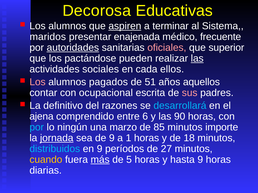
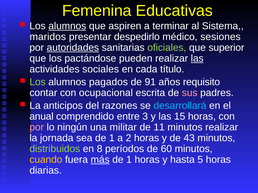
Decorosa: Decorosa -> Femenina
alumnos at (67, 26) underline: none -> present
aspiren underline: present -> none
enajenada: enajenada -> despedirlo
frecuente: frecuente -> sesiones
oficiales colour: pink -> light green
ellos: ellos -> título
Los at (38, 82) colour: pink -> light green
51: 51 -> 91
aquellos: aquellos -> requisito
definitivo: definitivo -> anticipos
ajena: ajena -> anual
6: 6 -> 3
90: 90 -> 15
por at (37, 128) colour: light blue -> pink
marzo: marzo -> militar
85: 85 -> 11
minutos importe: importe -> realizar
jornada underline: present -> none
sea de 9: 9 -> 1
1: 1 -> 2
18: 18 -> 43
distribuidos colour: light blue -> light green
en 9: 9 -> 8
27: 27 -> 60
5 at (129, 160): 5 -> 1
hasta 9: 9 -> 5
